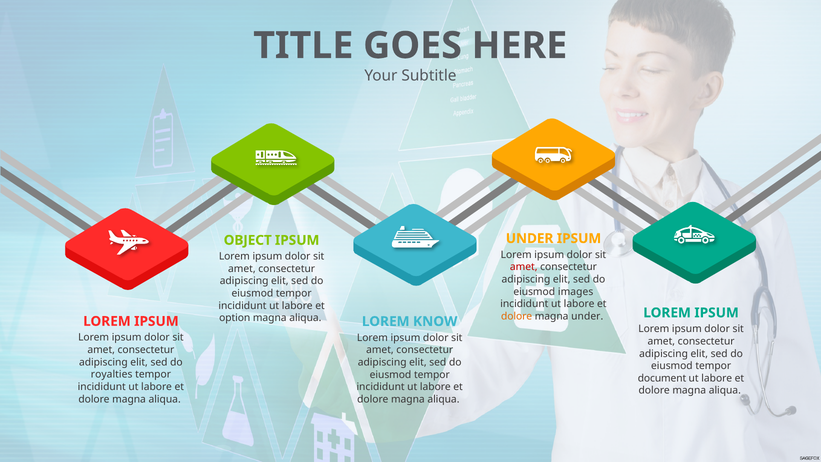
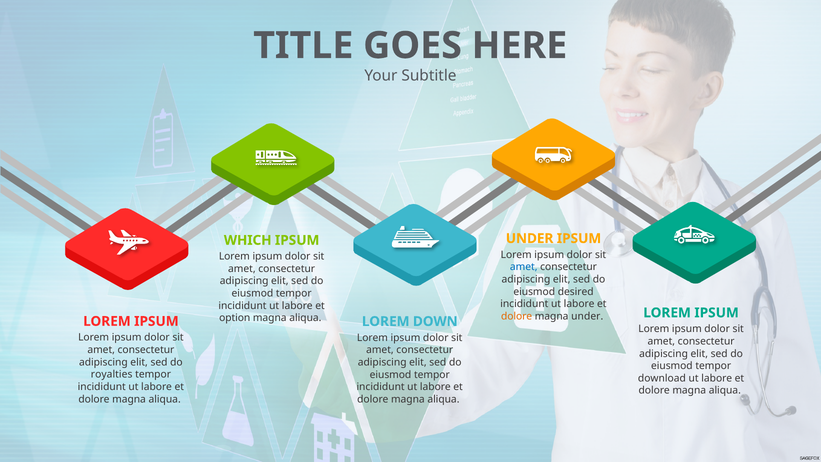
OBJECT: OBJECT -> WHICH
amet at (524, 267) colour: red -> blue
images: images -> desired
KNOW: KNOW -> DOWN
document: document -> download
